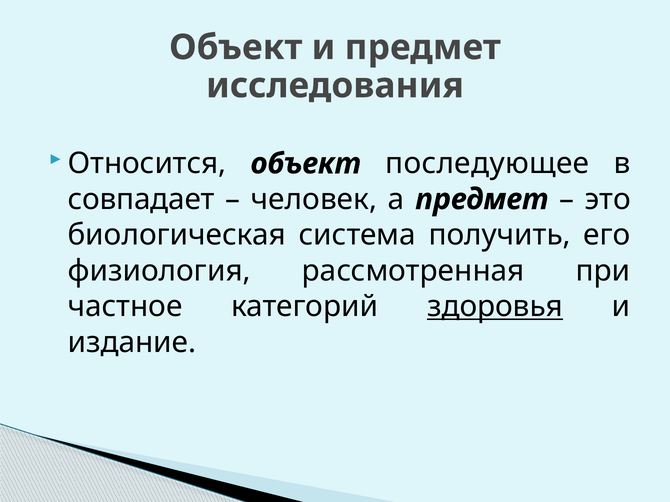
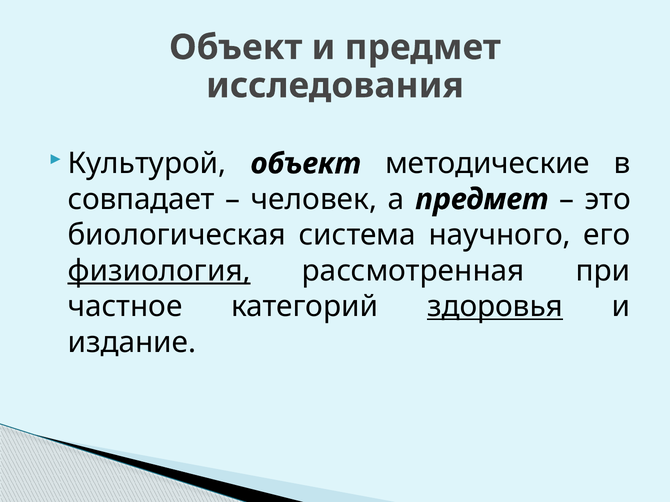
Относится: Относится -> Культурой
последующее: последующее -> методические
получить: получить -> научного
физиология underline: none -> present
